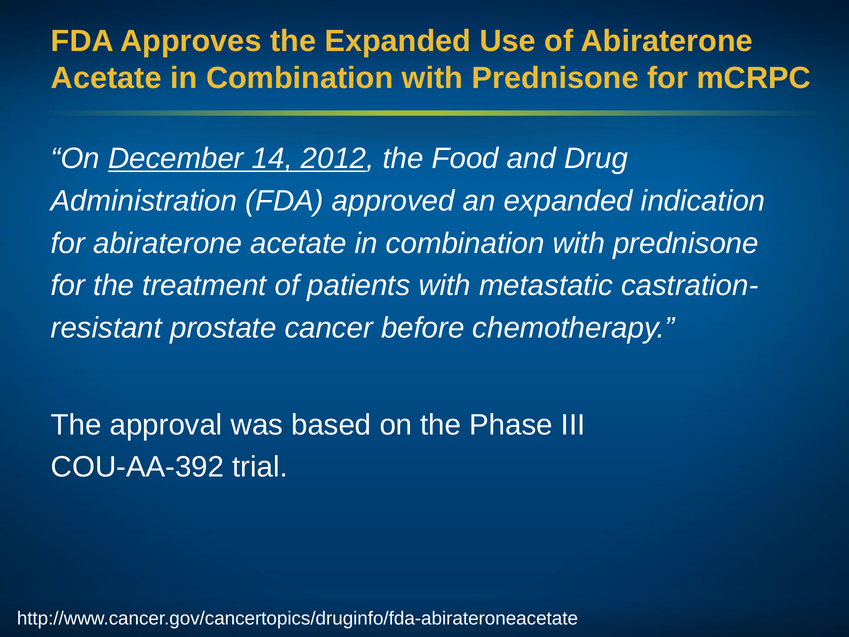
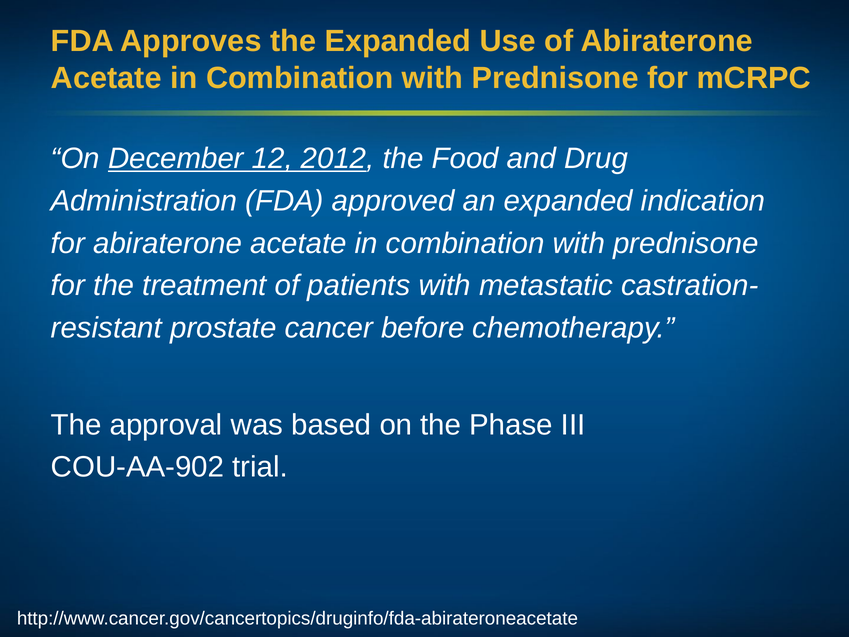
14: 14 -> 12
COU-AA-392: COU-AA-392 -> COU-AA-902
